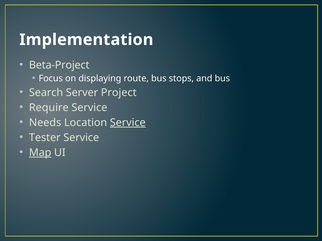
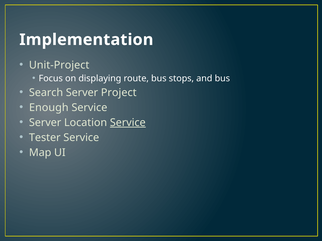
Beta-Project: Beta-Project -> Unit-Project
Require: Require -> Enough
Needs at (45, 123): Needs -> Server
Map underline: present -> none
